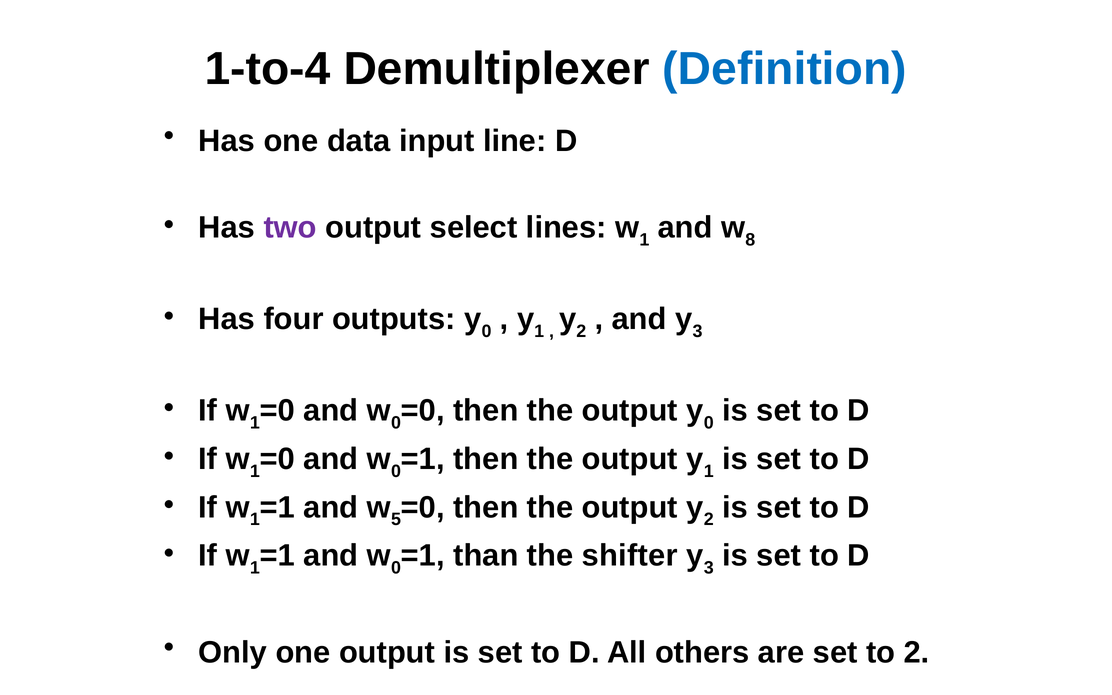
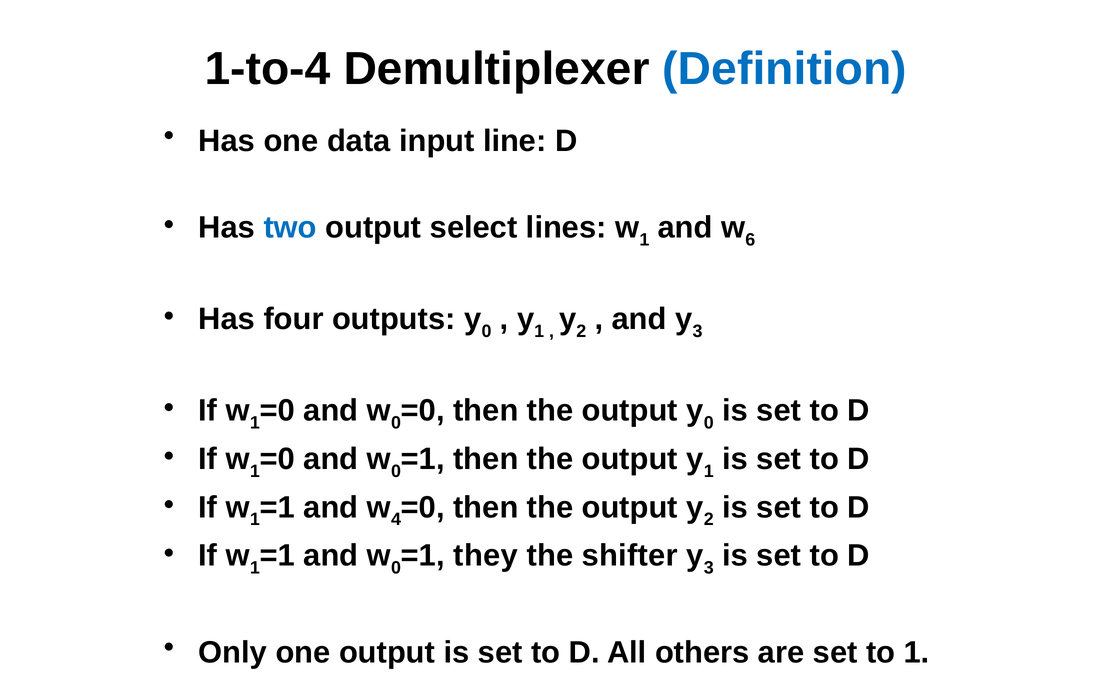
two colour: purple -> blue
8: 8 -> 6
5: 5 -> 4
than: than -> they
to 2: 2 -> 1
